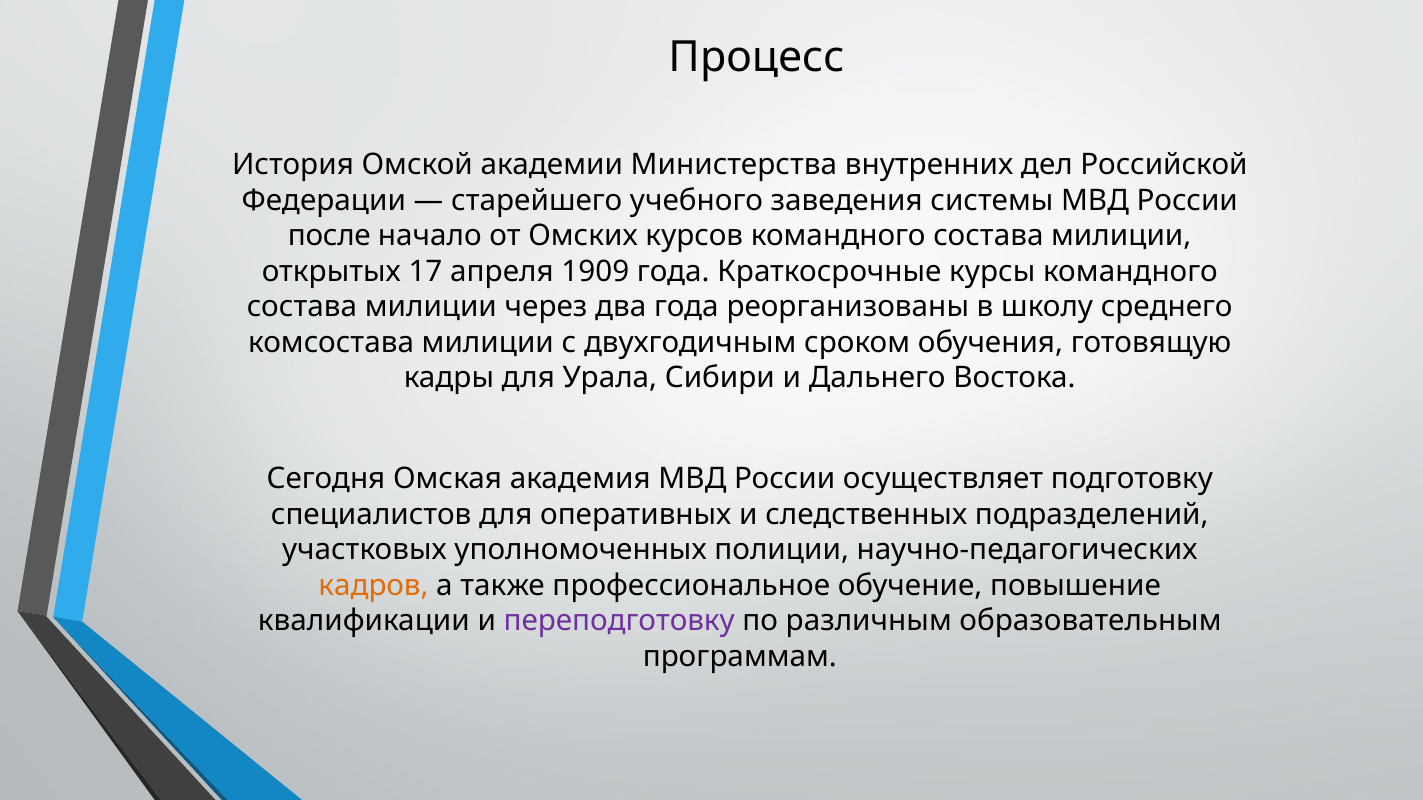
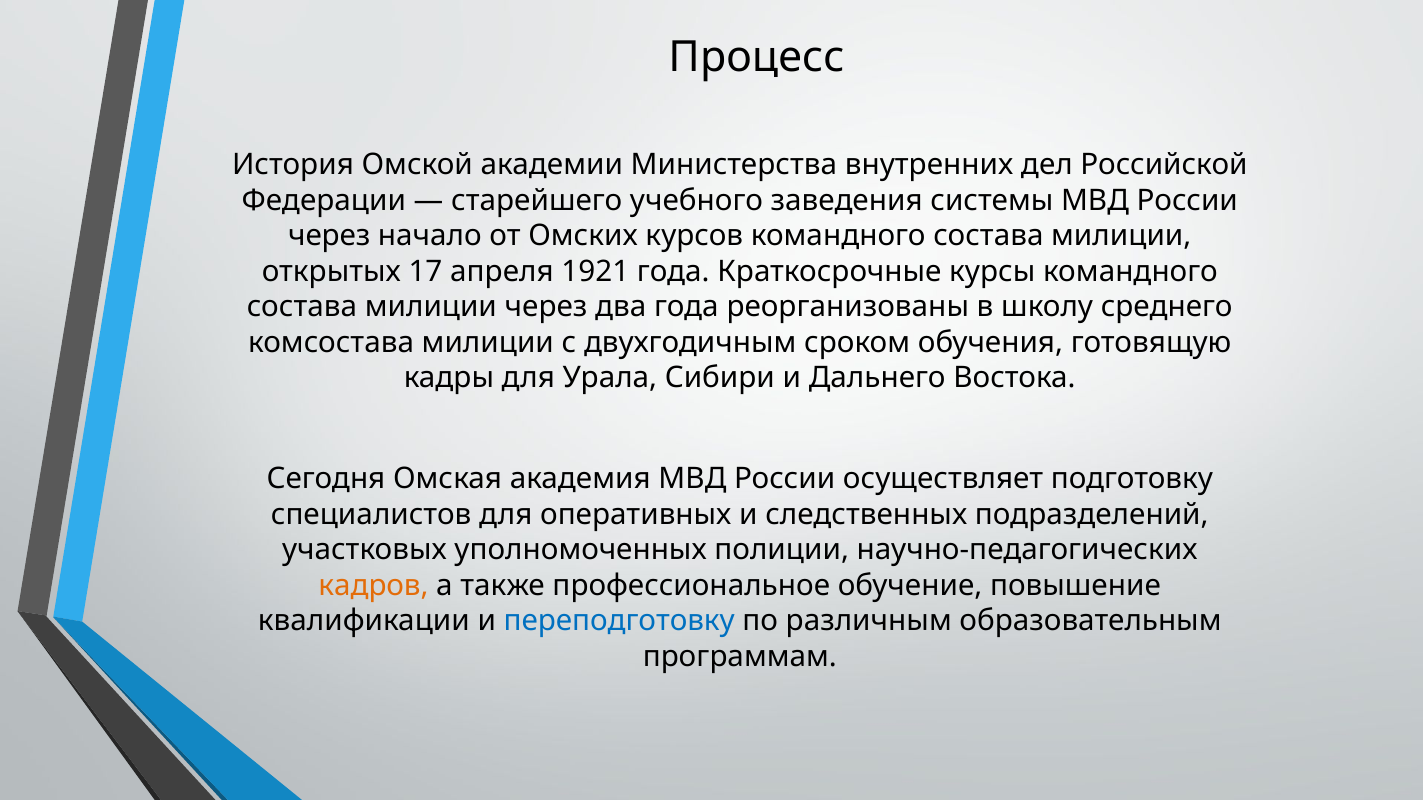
после at (329, 236): после -> через
1909: 1909 -> 1921
переподготовку colour: purple -> blue
